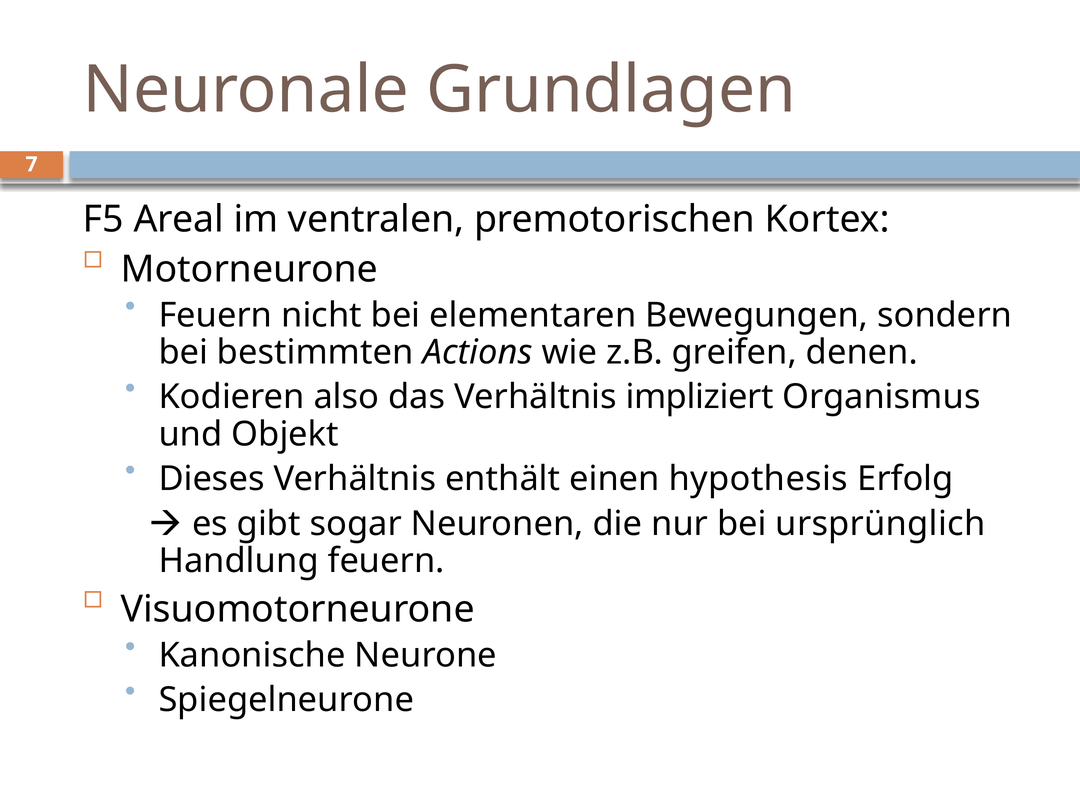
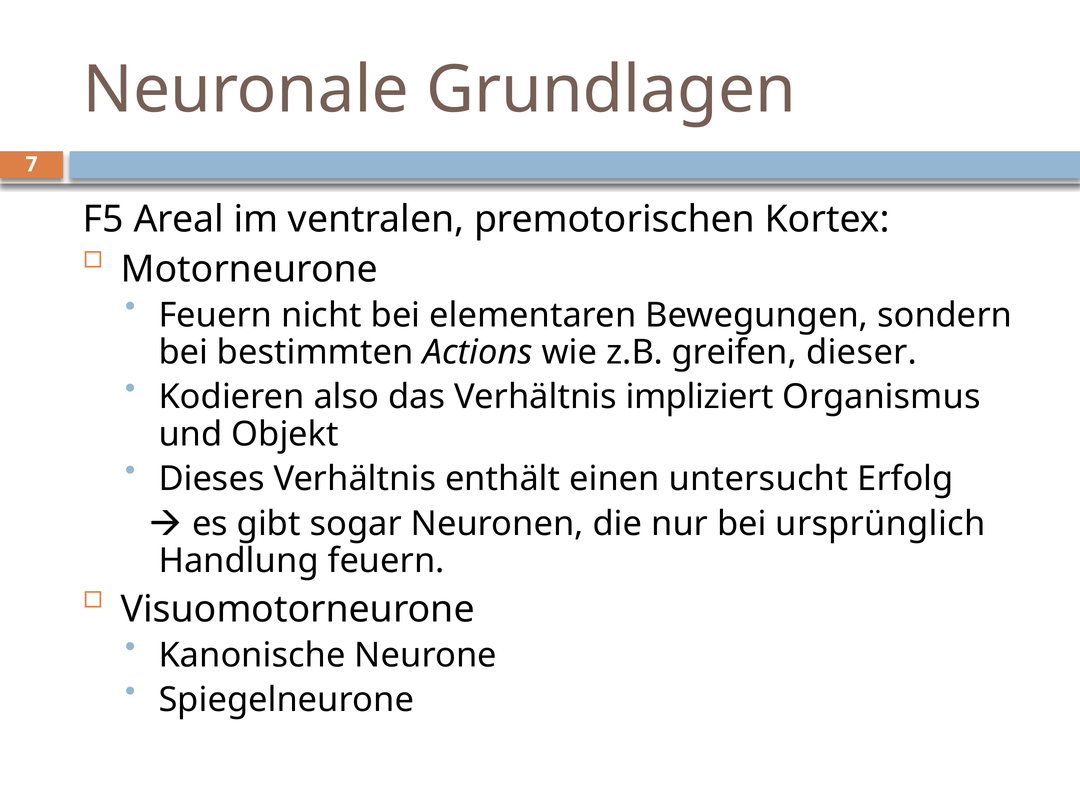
denen: denen -> dieser
hypothesis: hypothesis -> untersucht
